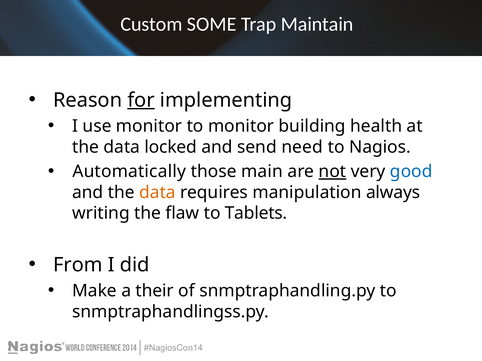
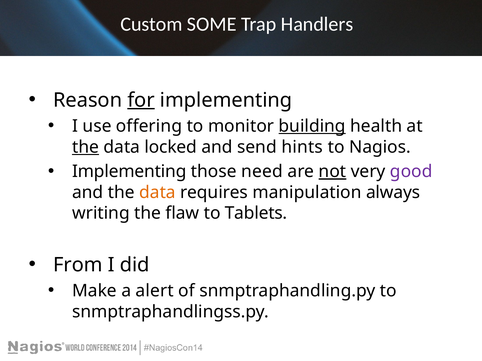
Maintain: Maintain -> Handlers
use monitor: monitor -> offering
building underline: none -> present
the at (86, 147) underline: none -> present
need: need -> hints
Automatically at (129, 172): Automatically -> Implementing
main: main -> need
good colour: blue -> purple
their: their -> alert
